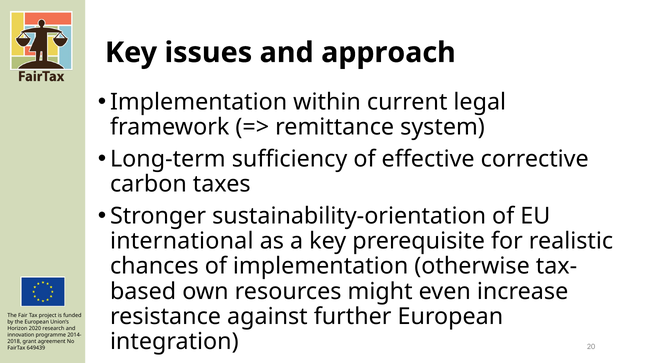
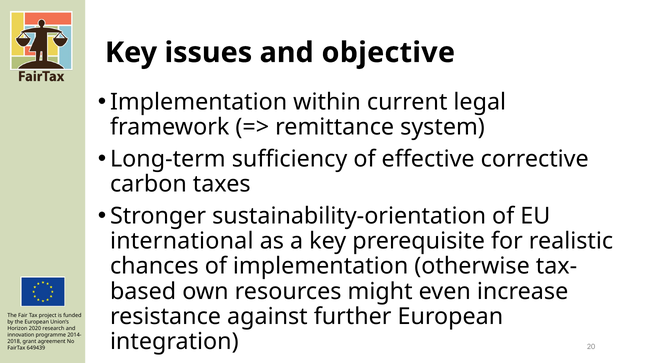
approach: approach -> objective
